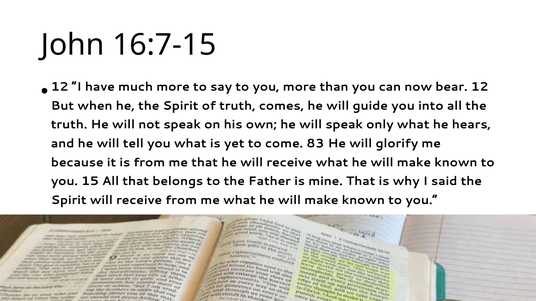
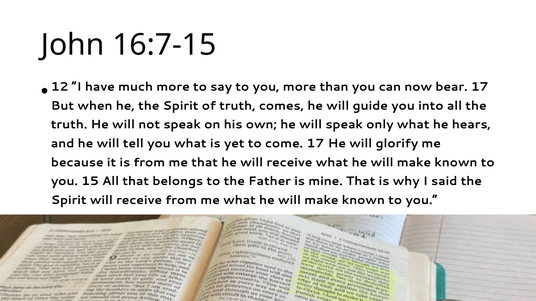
bear 12: 12 -> 17
come 83: 83 -> 17
